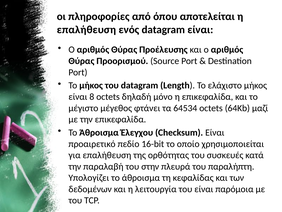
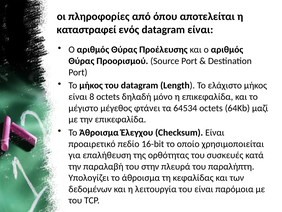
επαλήθευση at (86, 30): επαλήθευση -> καταστραφεί
